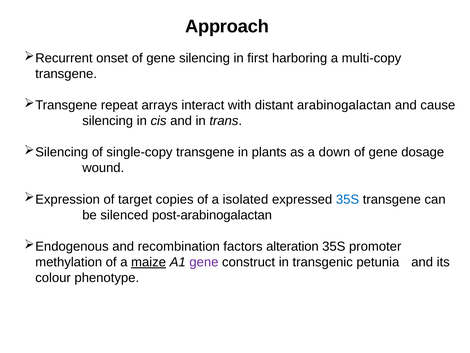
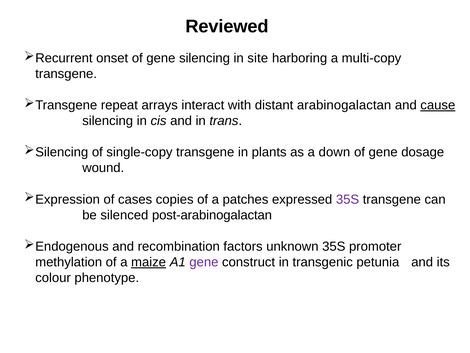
Approach: Approach -> Reviewed
first: first -> site
cause underline: none -> present
target: target -> cases
isolated: isolated -> patches
35S at (348, 199) colour: blue -> purple
alteration: alteration -> unknown
